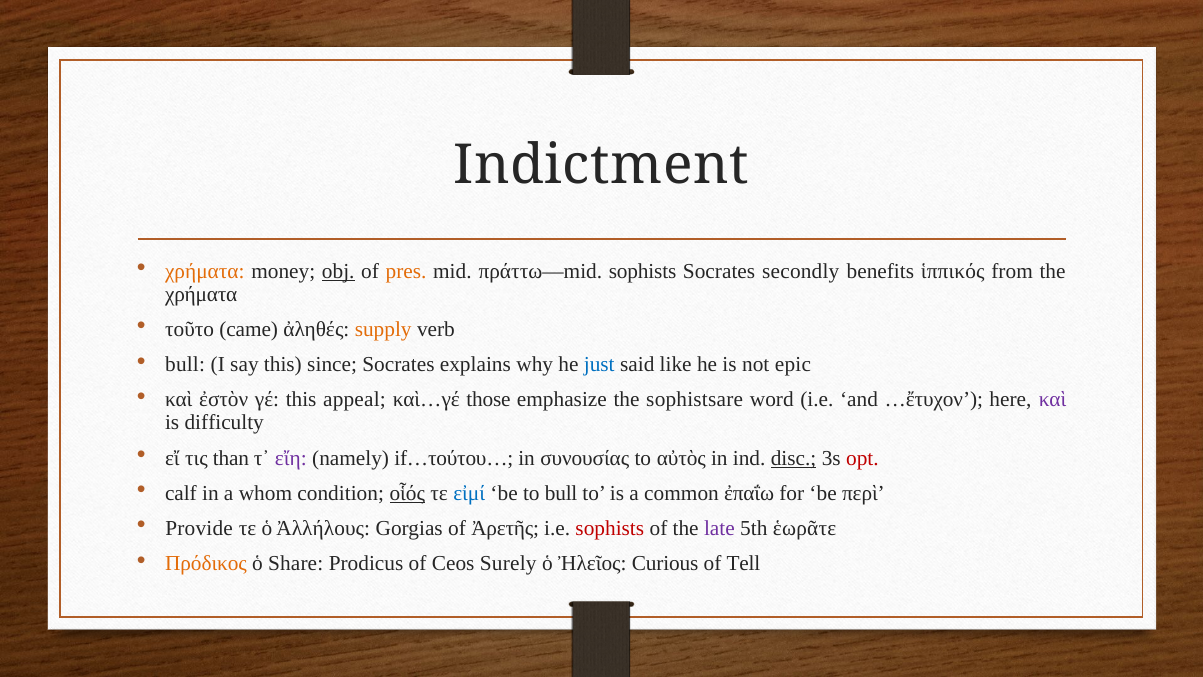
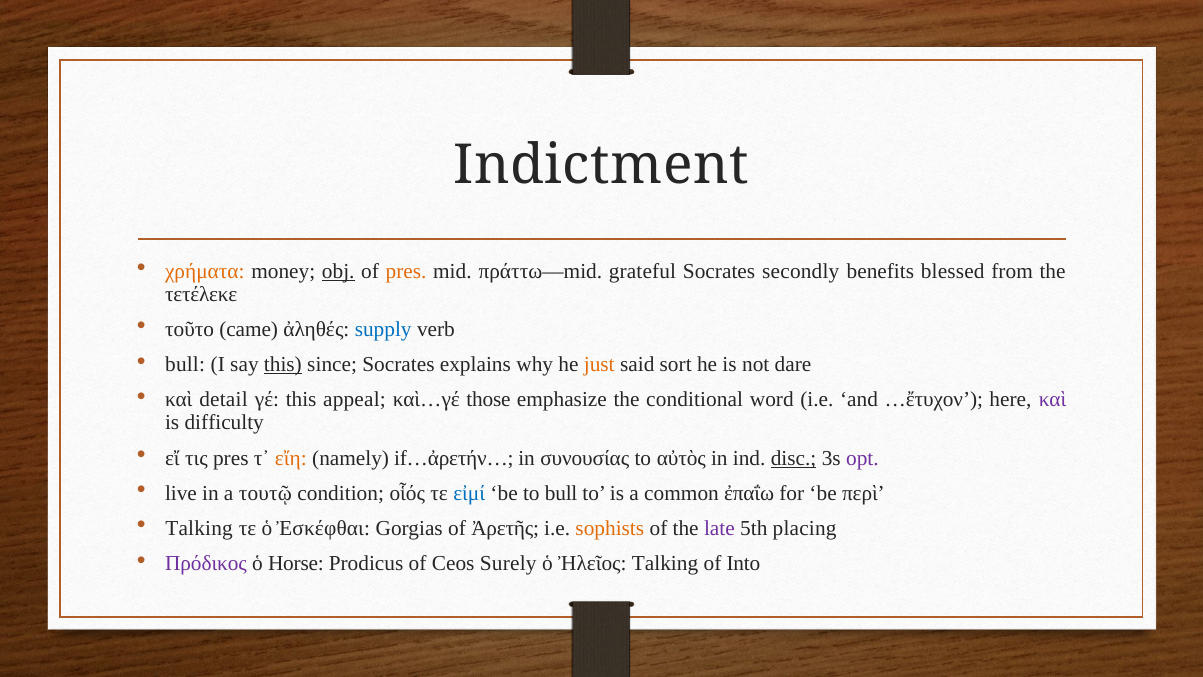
πράττω—mid sophists: sophists -> grateful
ἱππικός: ἱππικός -> blessed
χρήματα: χρήματα -> τετέλεκε
supply colour: orange -> blue
this at (283, 364) underline: none -> present
just colour: blue -> orange
like: like -> sort
epic: epic -> dare
ἐστὸν: ἐστὸν -> detail
sophistsare: sophistsare -> conditional
τις than: than -> pres
εἴη colour: purple -> orange
if…τούτου…: if…τούτου… -> if…ἀρετήν…
opt colour: red -> purple
calf: calf -> live
whom: whom -> τουτῷ
οἷός underline: present -> none
Provide at (199, 528): Provide -> Talking
Ἀλλήλους: Ἀλλήλους -> Ἐσκέφθαι
sophists at (610, 528) colour: red -> orange
ἑωρᾶτε: ἑωρᾶτε -> placing
Πρόδικος colour: orange -> purple
Share: Share -> Horse
Ἠλεῖος Curious: Curious -> Talking
Tell: Tell -> Into
